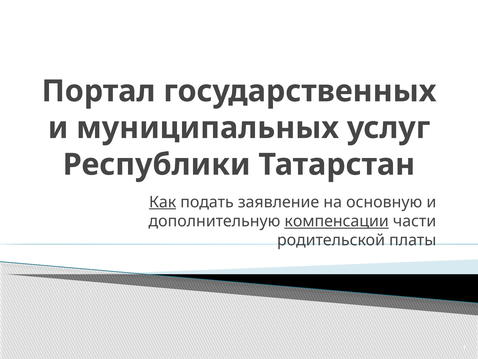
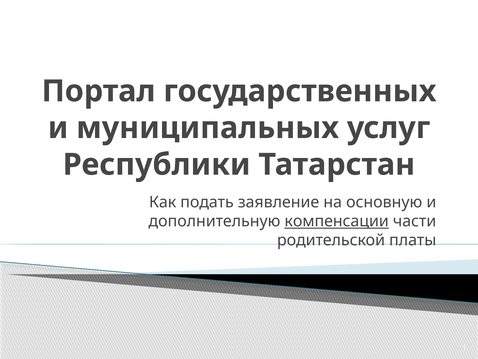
Как underline: present -> none
